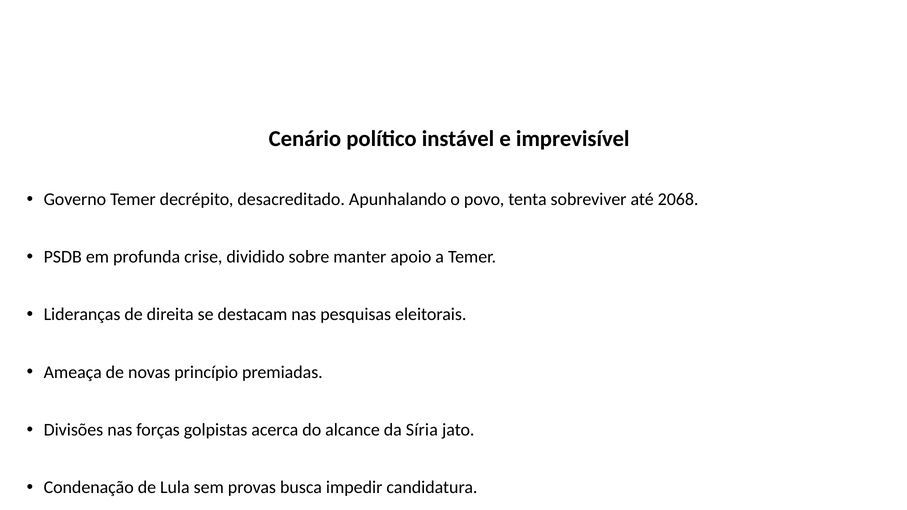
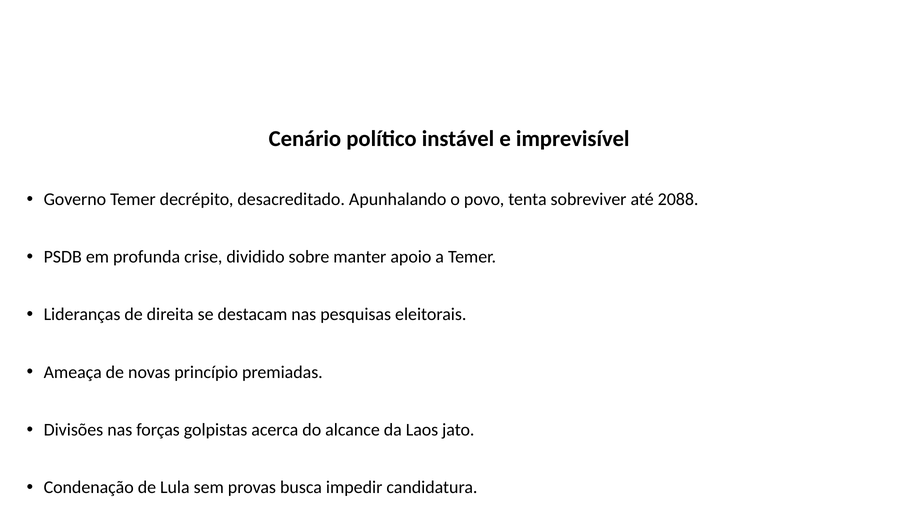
2068: 2068 -> 2088
Síria: Síria -> Laos
